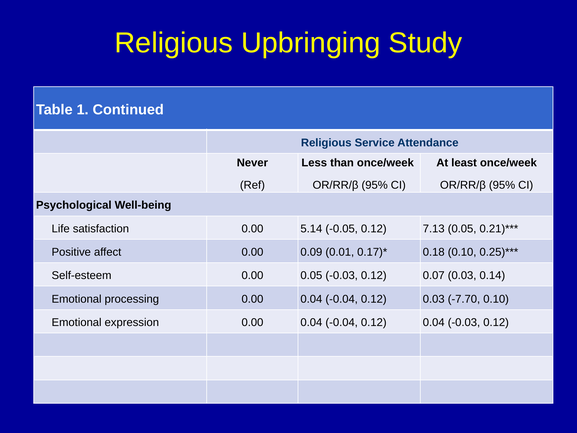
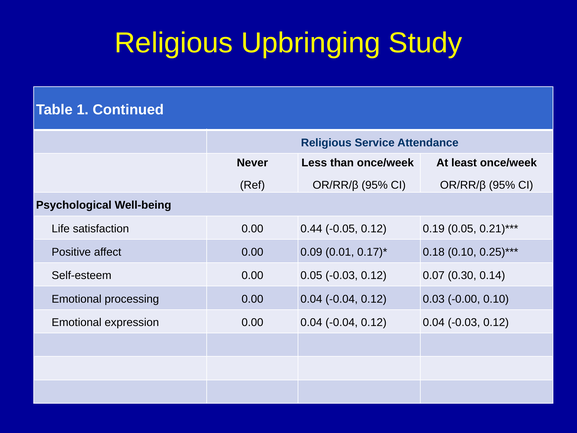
5.14: 5.14 -> 0.44
7.13: 7.13 -> 0.19
0.07 0.03: 0.03 -> 0.30
-7.70: -7.70 -> -0.00
